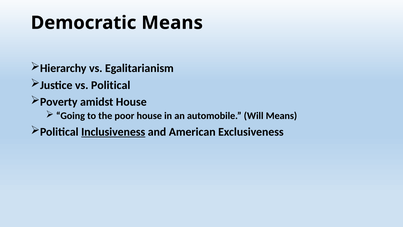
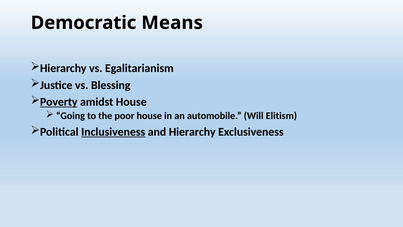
vs Political: Political -> Blessing
Poverty underline: none -> present
Will Means: Means -> Elitism
and American: American -> Hierarchy
